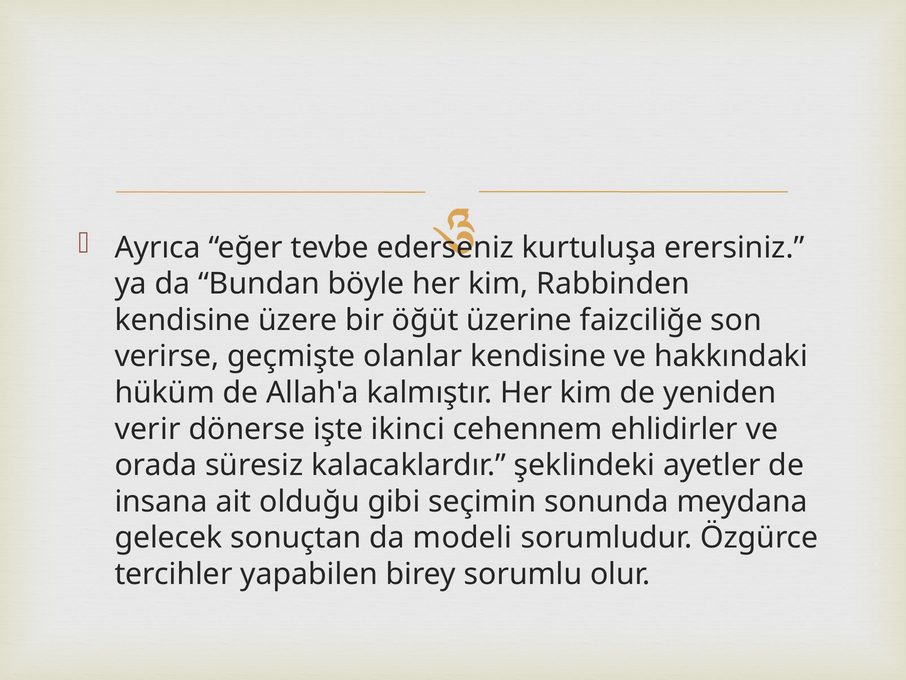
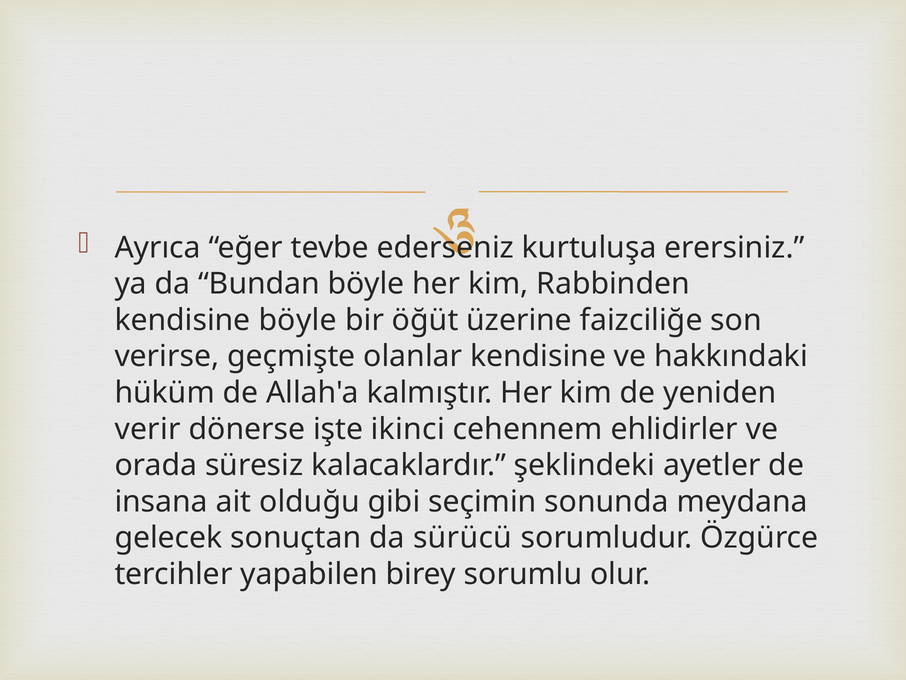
kendisine üzere: üzere -> böyle
modeli: modeli -> sürücü
